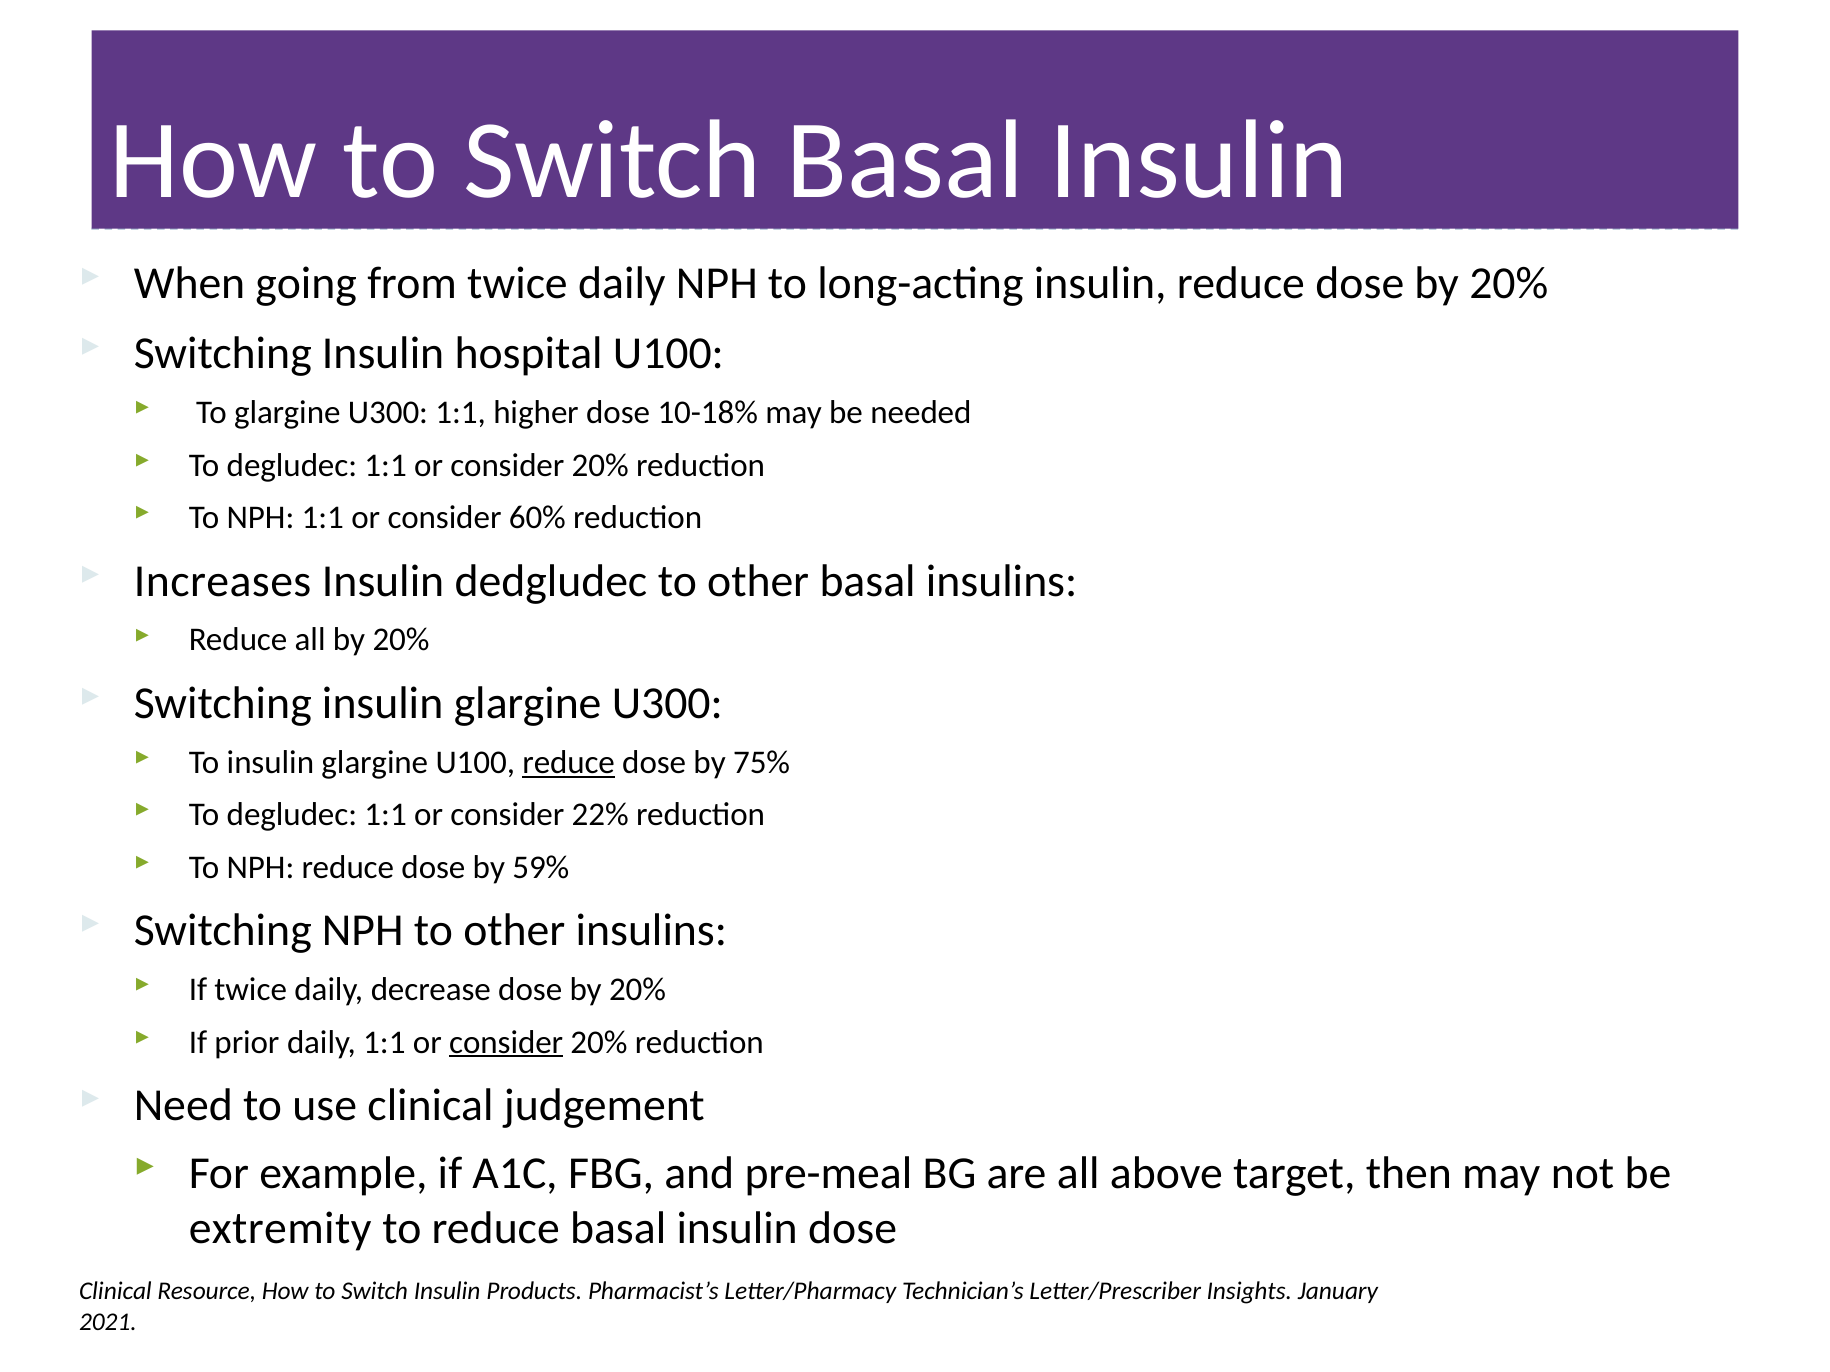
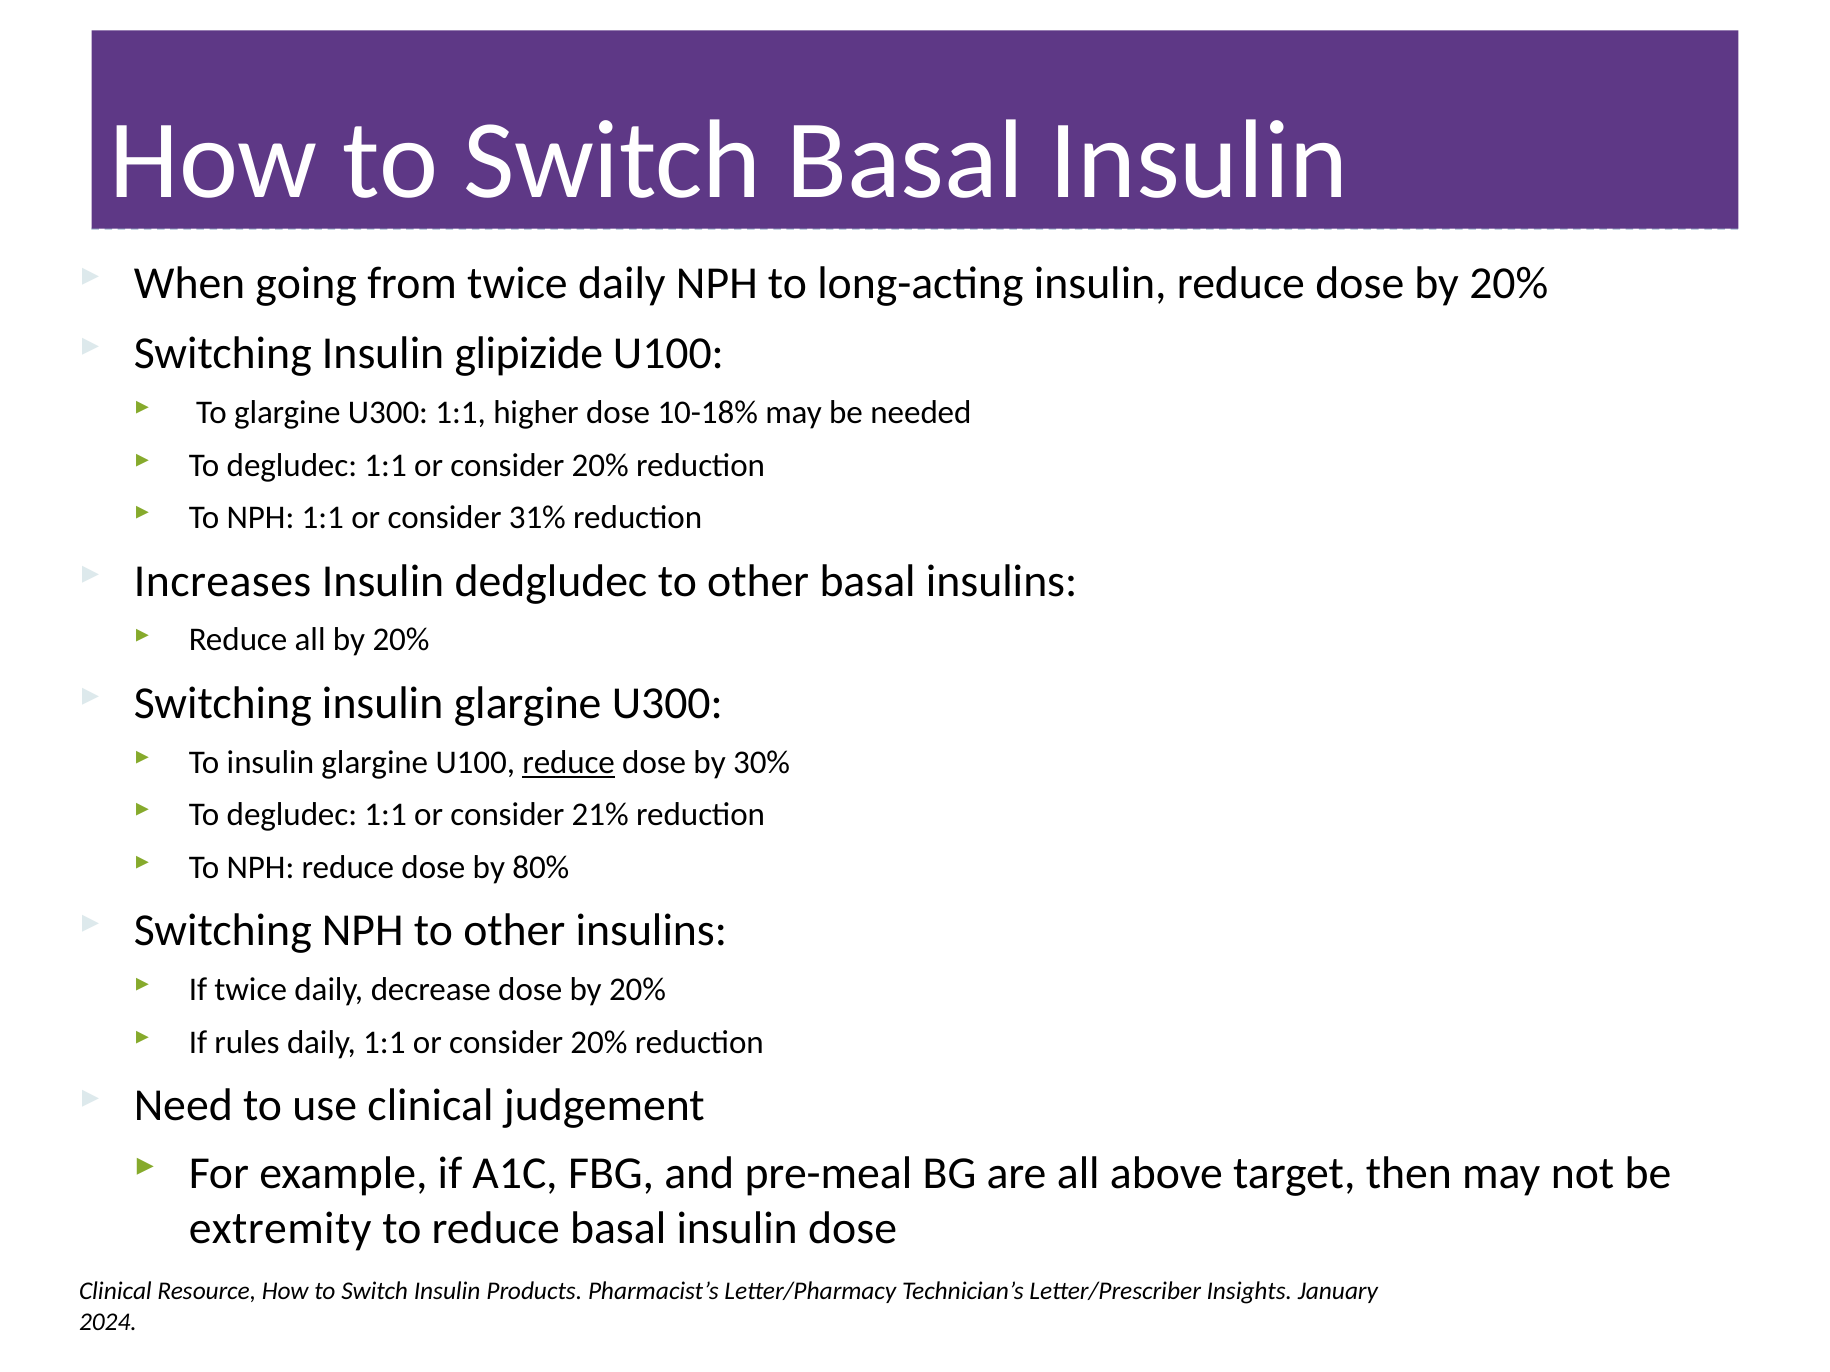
hospital: hospital -> glipizide
60%: 60% -> 31%
75%: 75% -> 30%
22%: 22% -> 21%
59%: 59% -> 80%
prior: prior -> rules
consider at (506, 1042) underline: present -> none
2021: 2021 -> 2024
